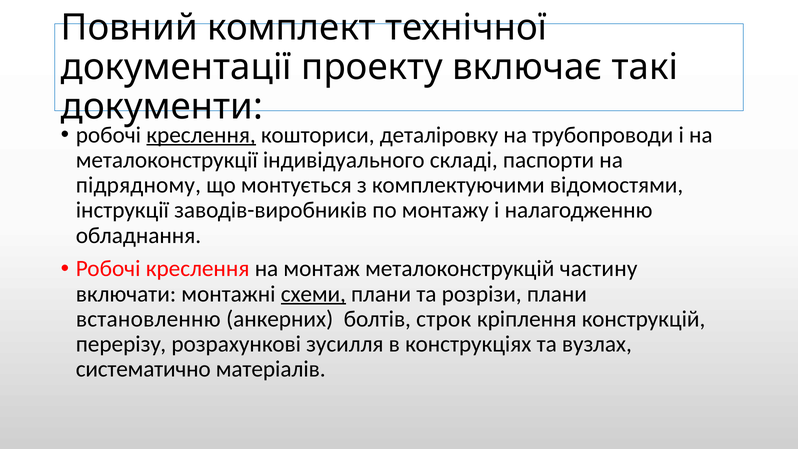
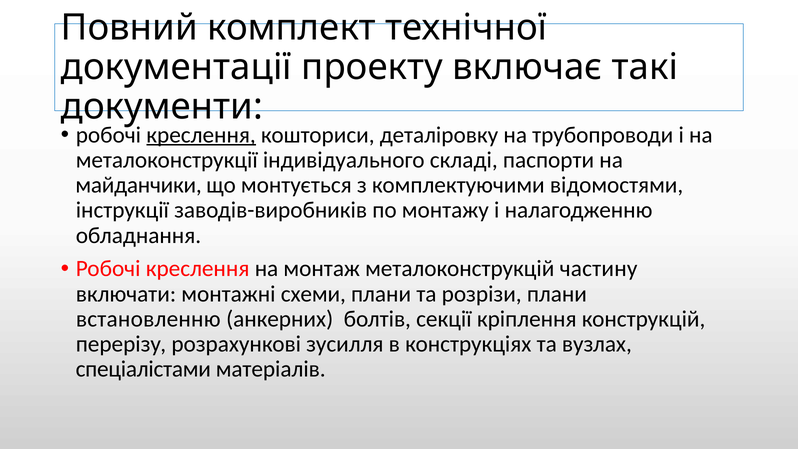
підрядному: підрядному -> майданчики
схеми underline: present -> none
строк: строк -> секції
систематично: систематично -> спеціалістами
